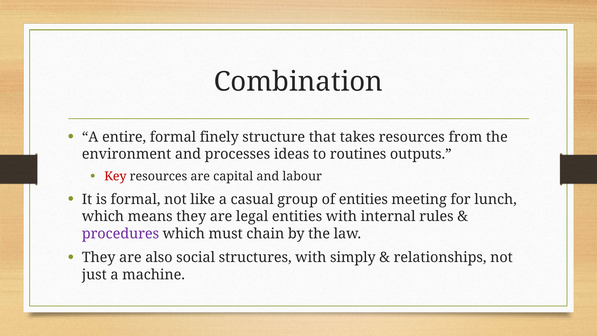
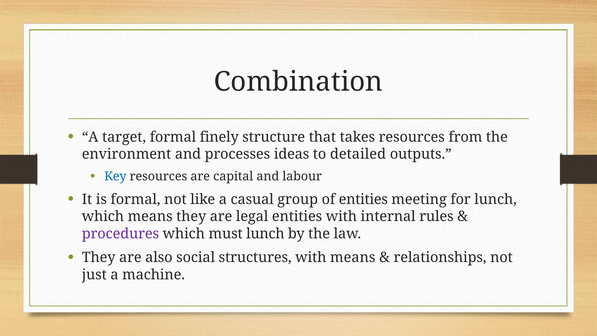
entire: entire -> target
routines: routines -> detailed
Key colour: red -> blue
must chain: chain -> lunch
with simply: simply -> means
